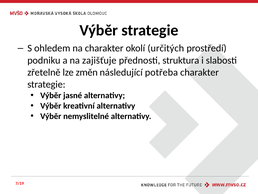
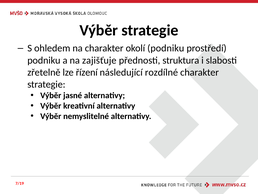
okolí určitých: určitých -> podniku
změn: změn -> řízení
potřeba: potřeba -> rozdílné
